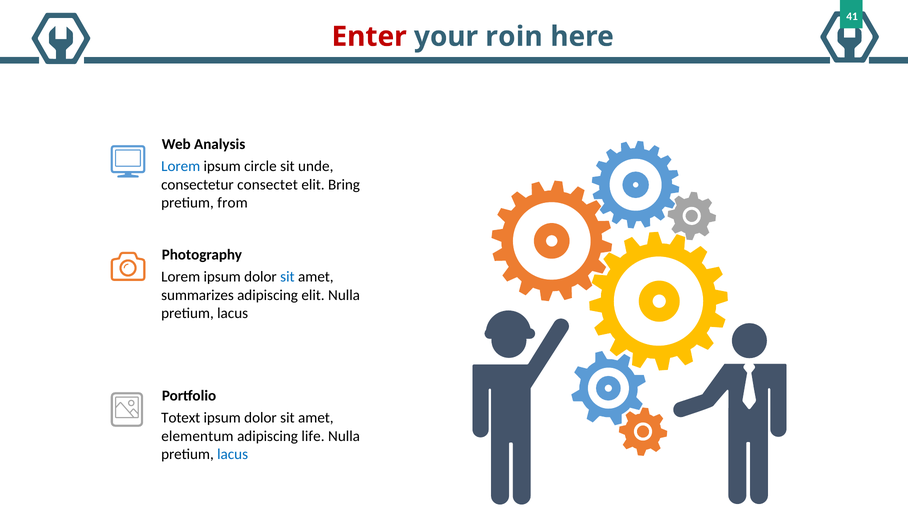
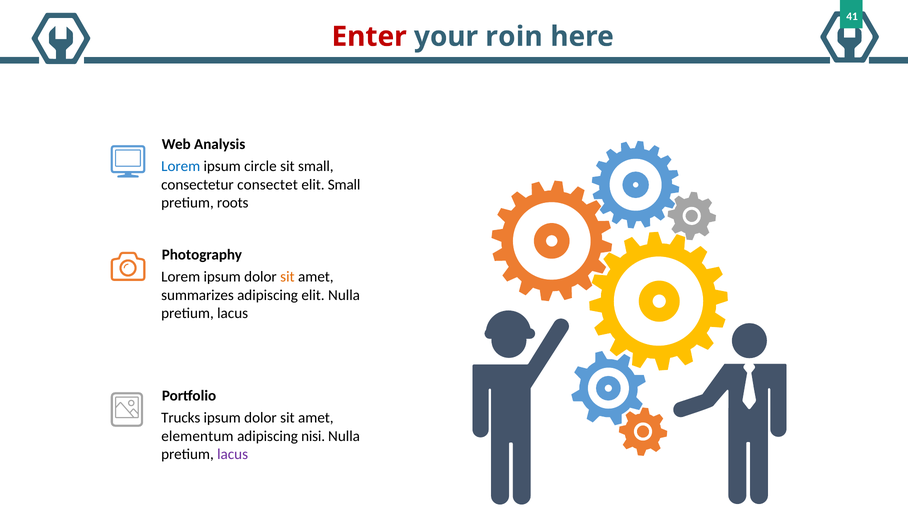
sit unde: unde -> small
elit Bring: Bring -> Small
from: from -> roots
sit at (287, 277) colour: blue -> orange
Totext: Totext -> Trucks
life: life -> nisi
lacus at (233, 454) colour: blue -> purple
